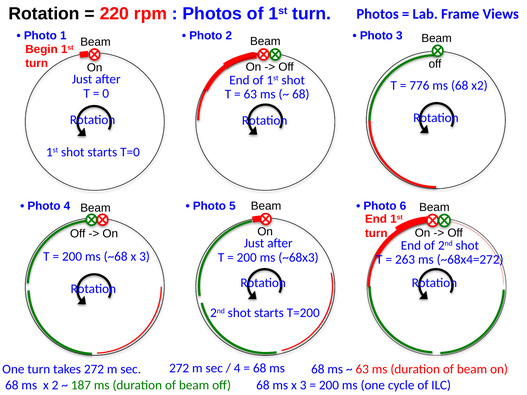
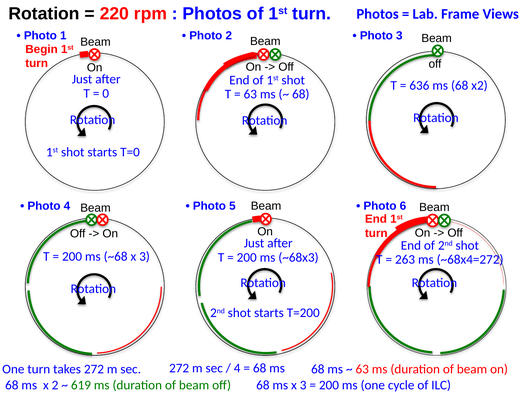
776: 776 -> 636
187: 187 -> 619
